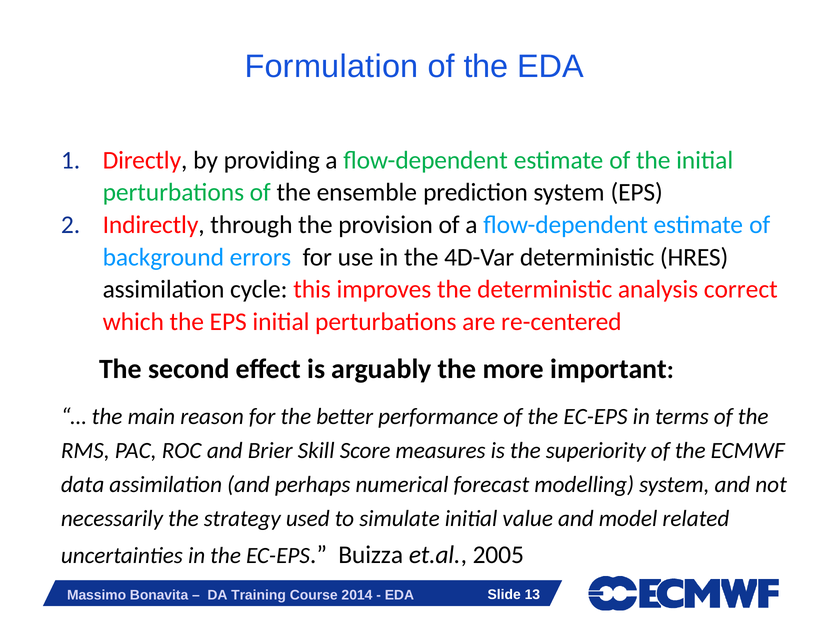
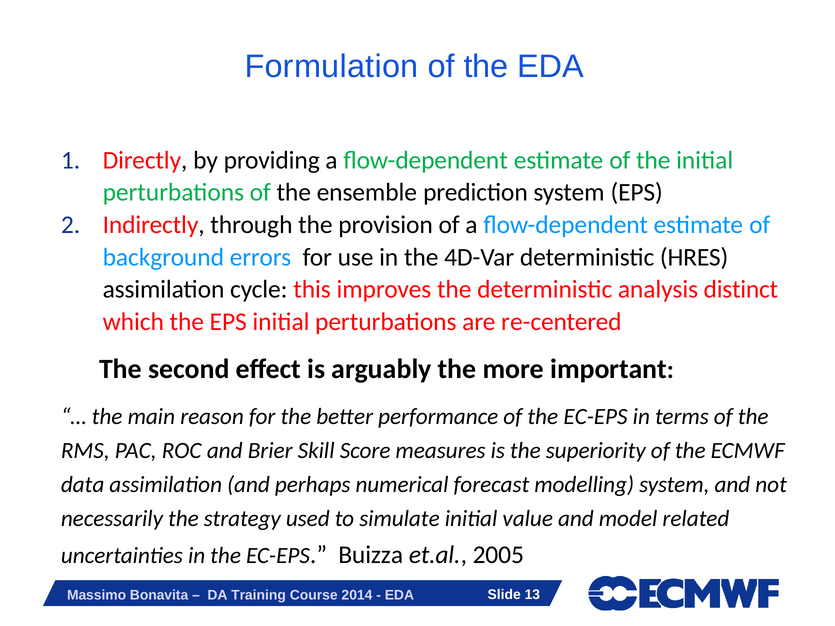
correct: correct -> distinct
